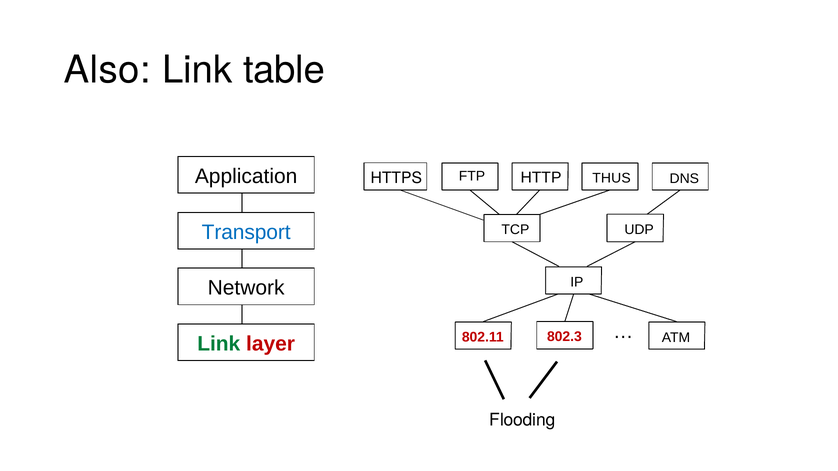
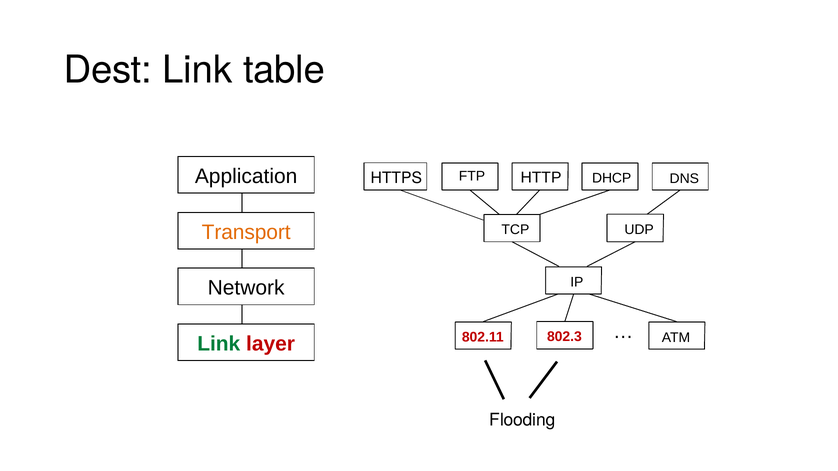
Also: Also -> Dest
THUS: THUS -> DHCP
Transport colour: blue -> orange
